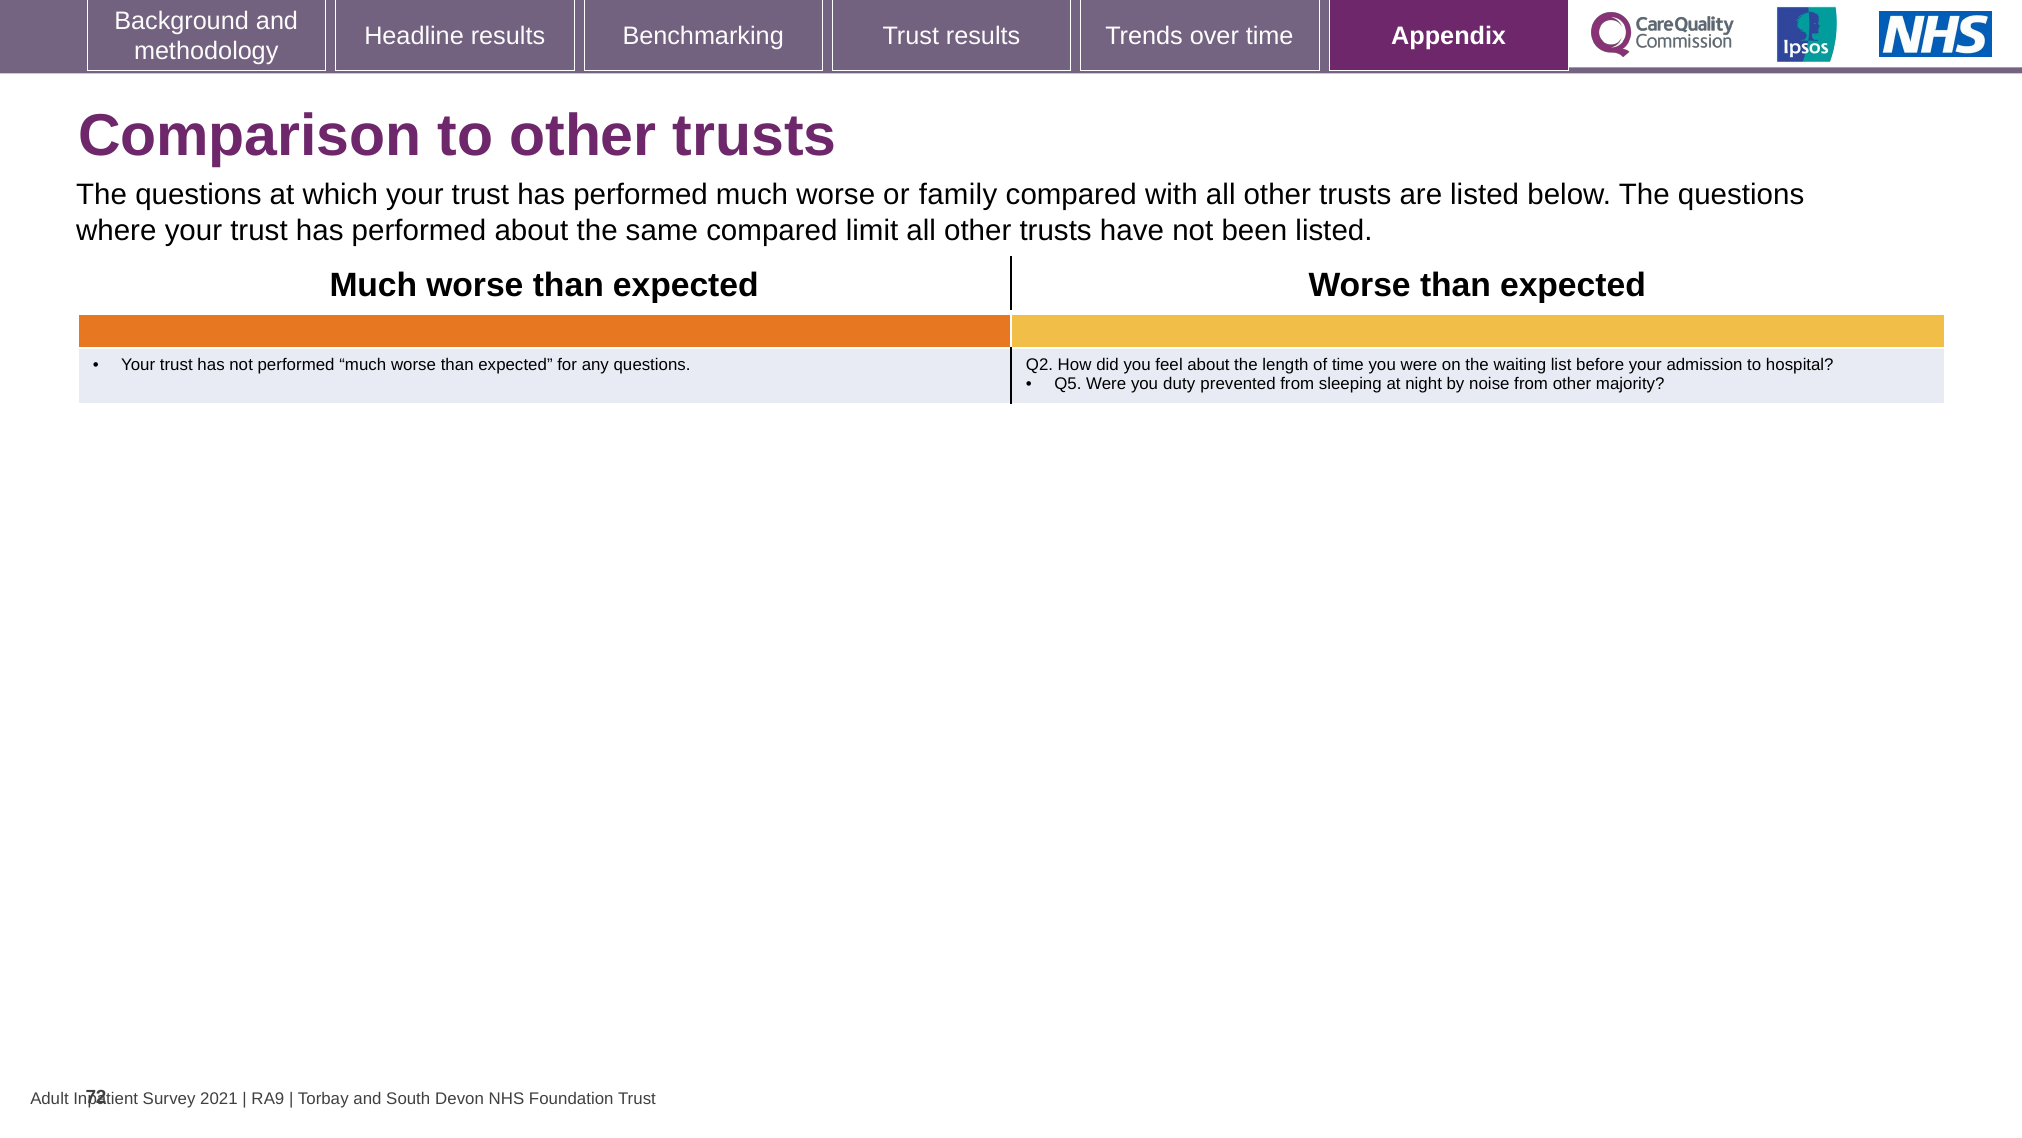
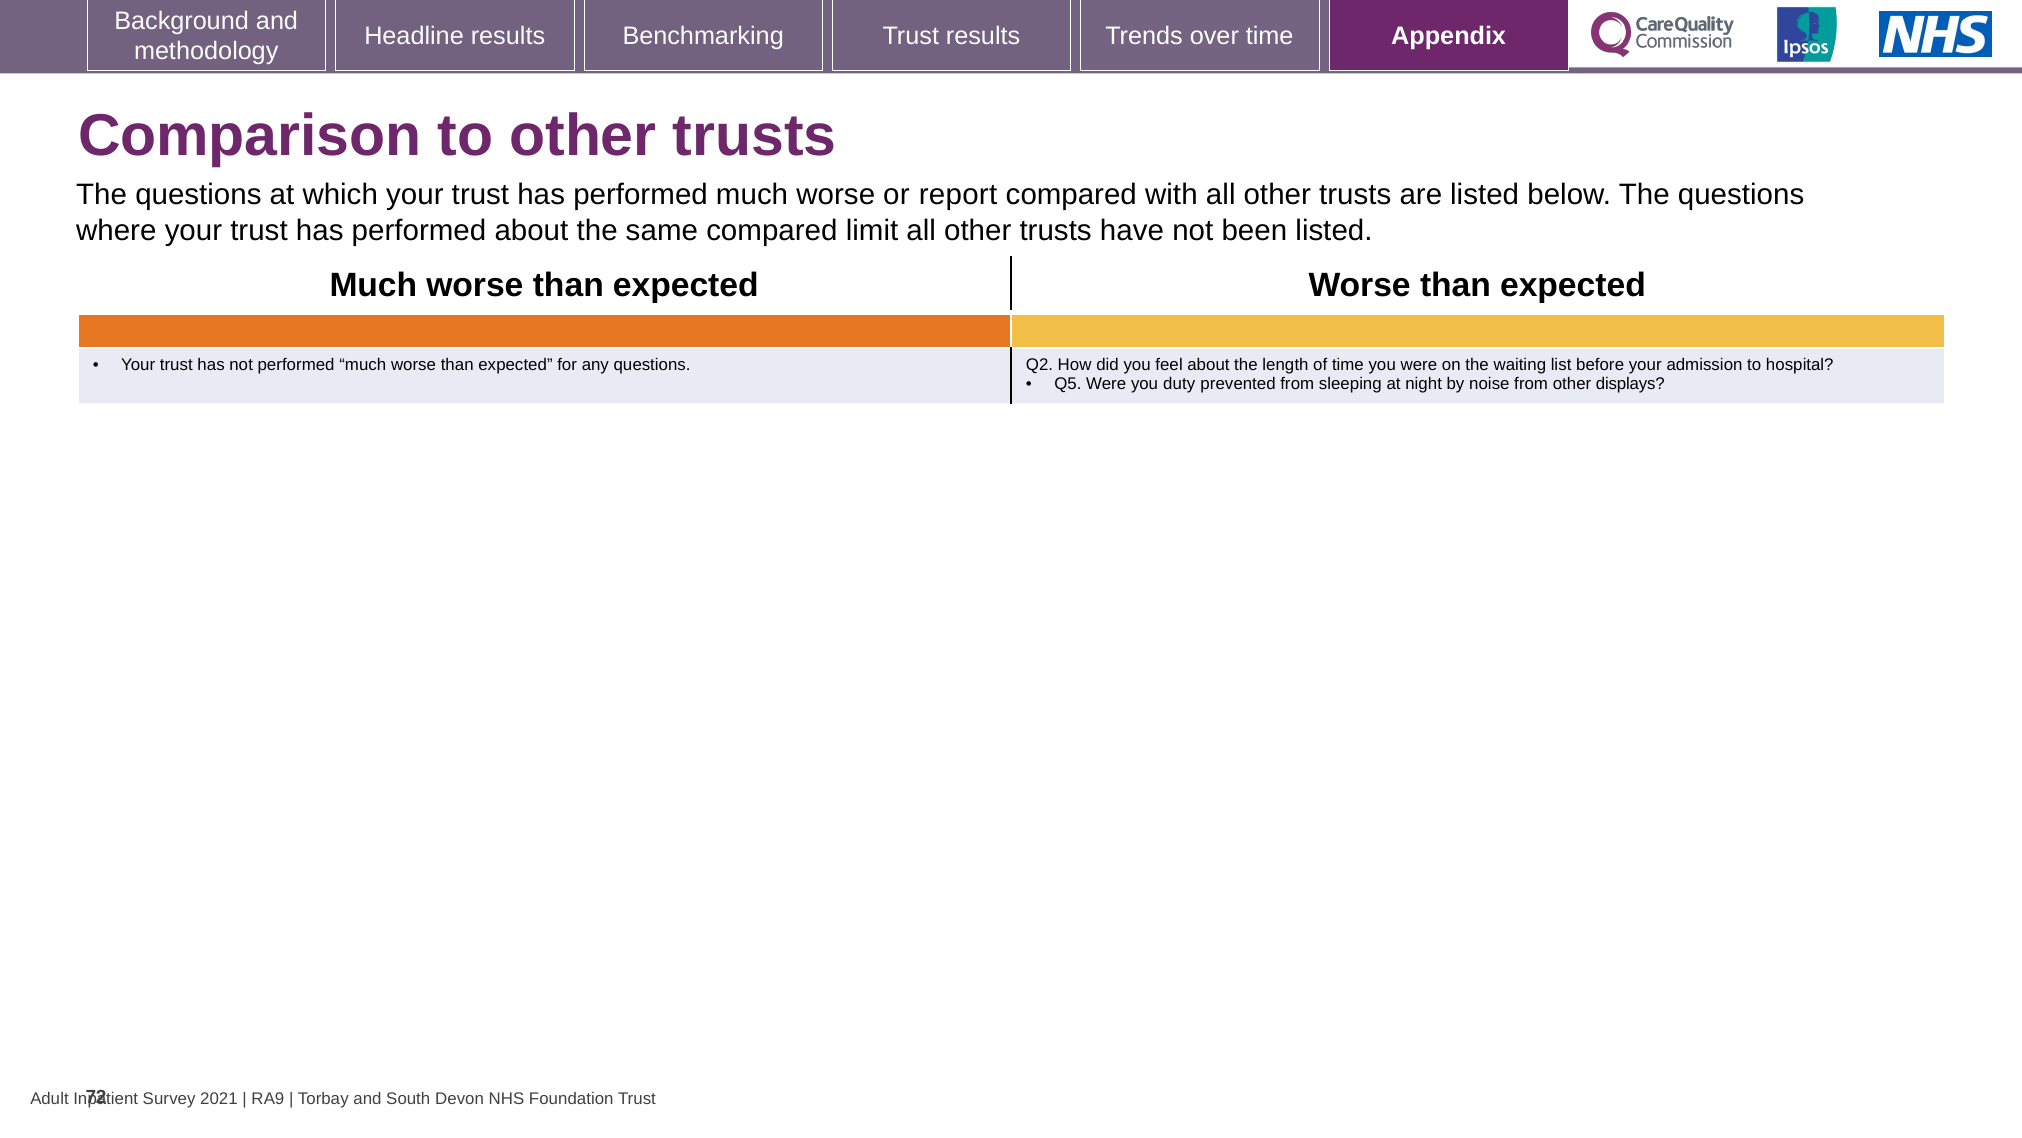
family: family -> report
majority: majority -> displays
